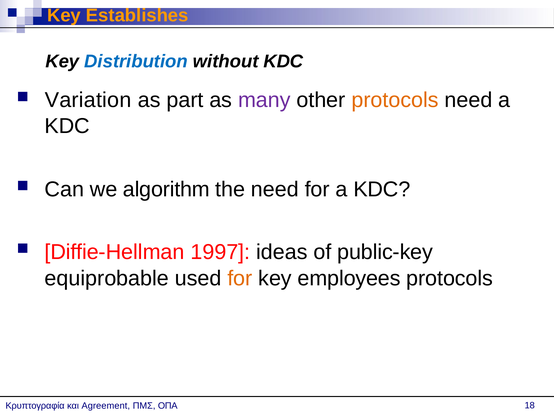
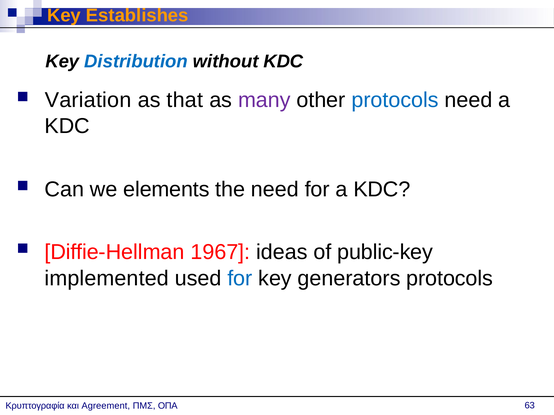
part: part -> that
protocols at (395, 100) colour: orange -> blue
algorithm: algorithm -> elements
1997: 1997 -> 1967
equiprobable: equiprobable -> implemented
for at (240, 279) colour: orange -> blue
employees: employees -> generators
18: 18 -> 63
